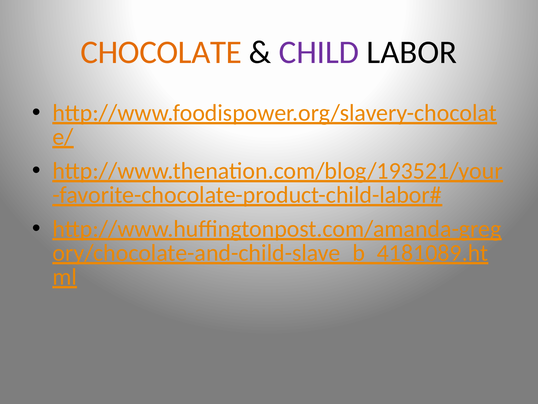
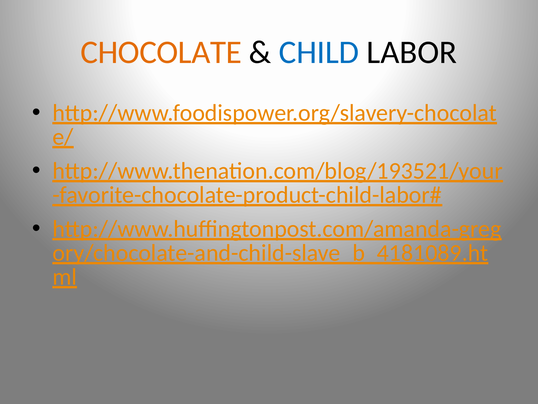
CHILD colour: purple -> blue
